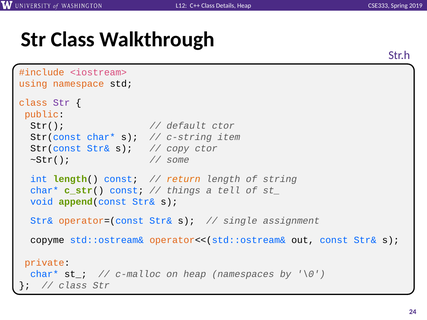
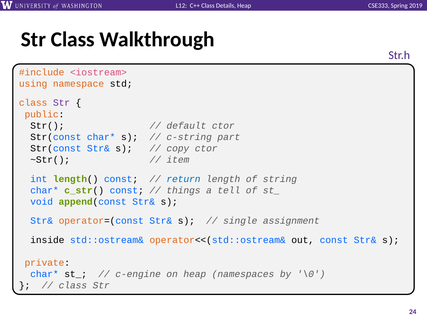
item: item -> part
some: some -> item
return colour: orange -> blue
copyme: copyme -> inside
c-malloc: c-malloc -> c-engine
